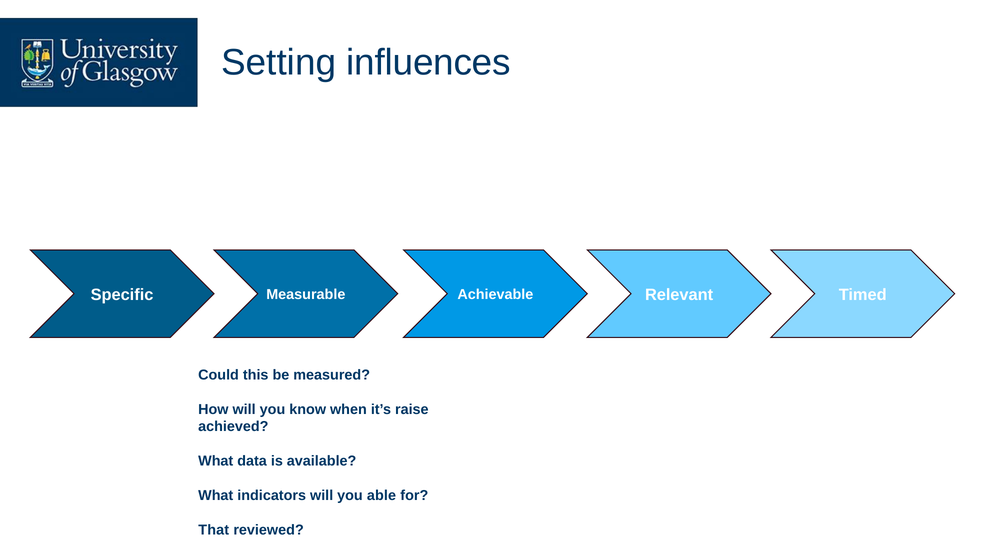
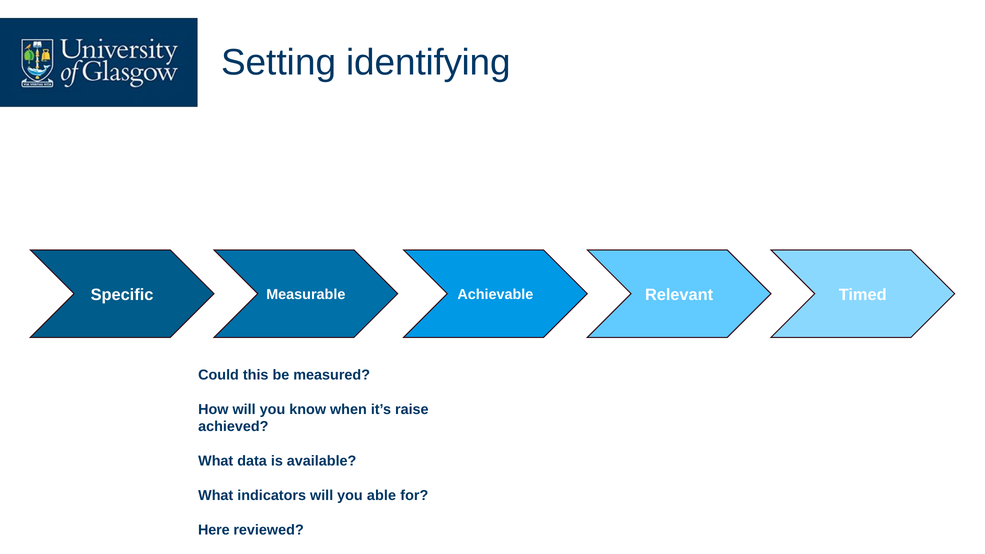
influences: influences -> identifying
That: That -> Here
